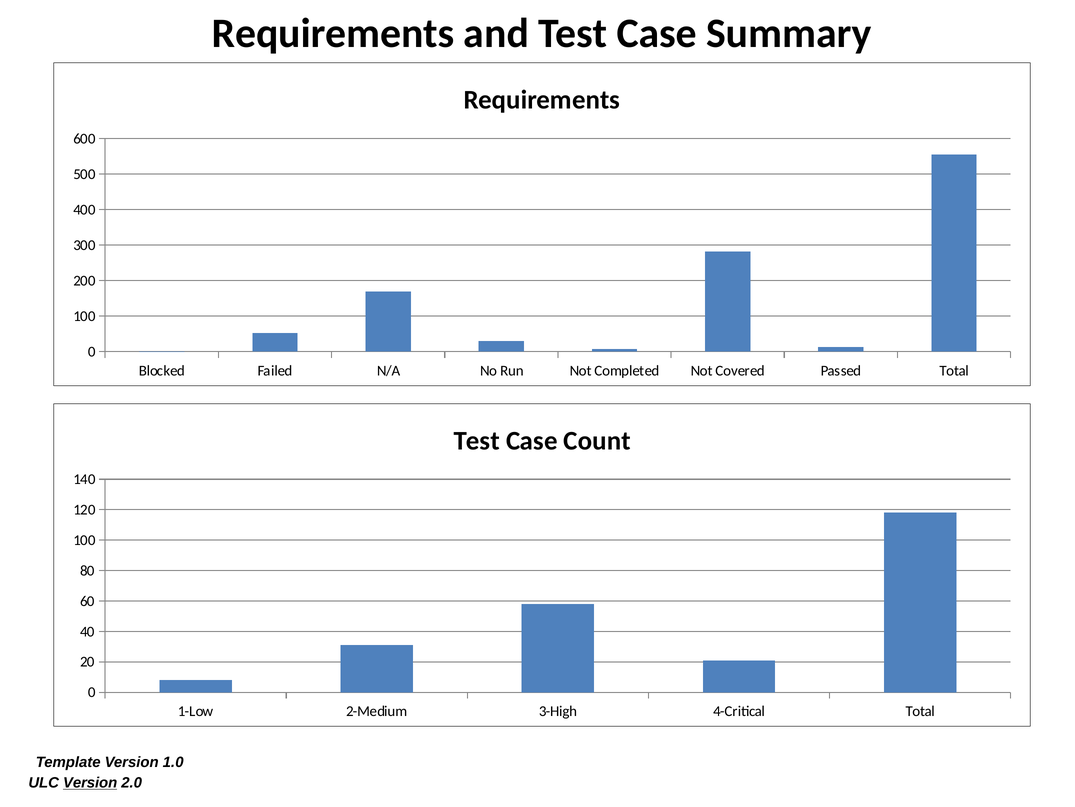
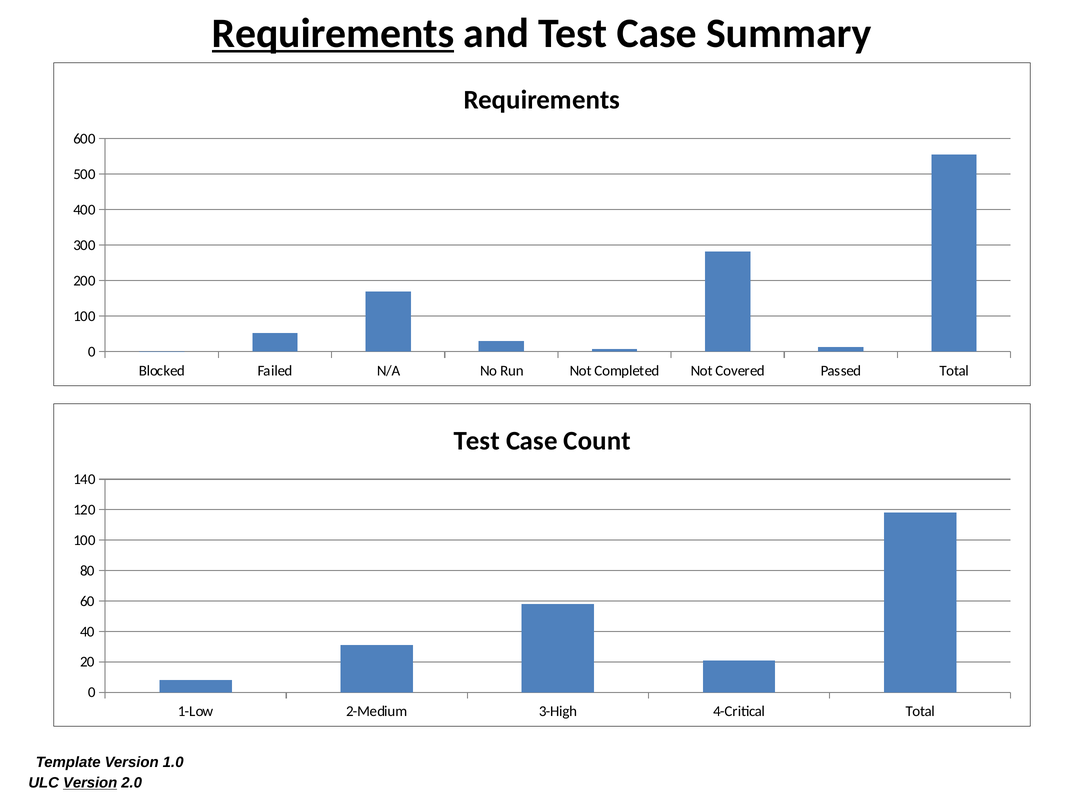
Requirements at (333, 33) underline: none -> present
